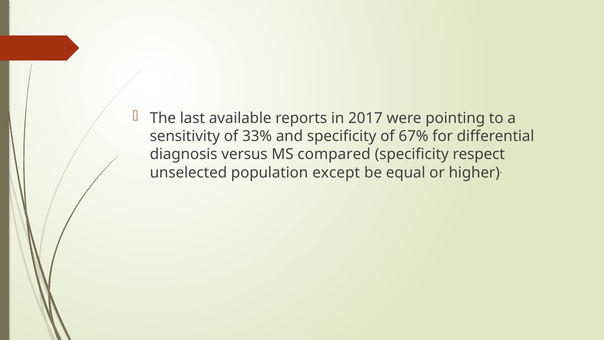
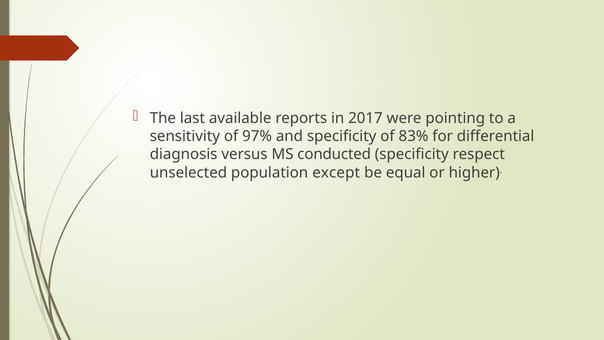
33%: 33% -> 97%
67%: 67% -> 83%
compared: compared -> conducted
